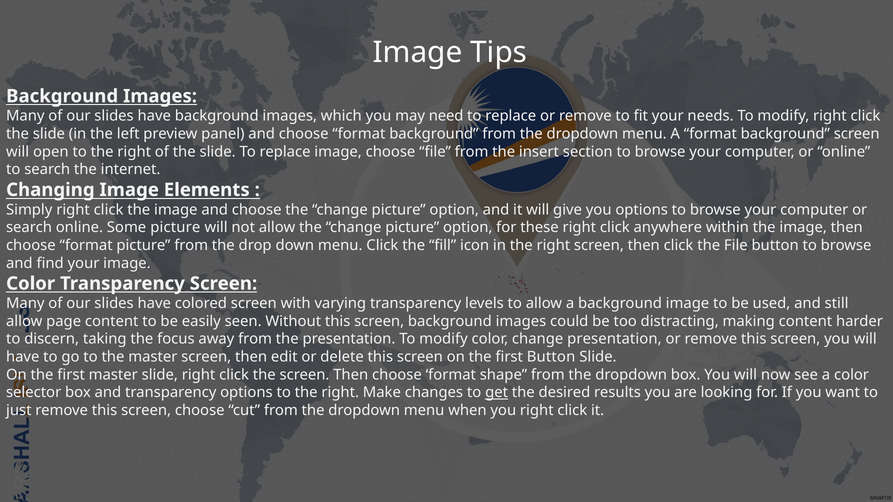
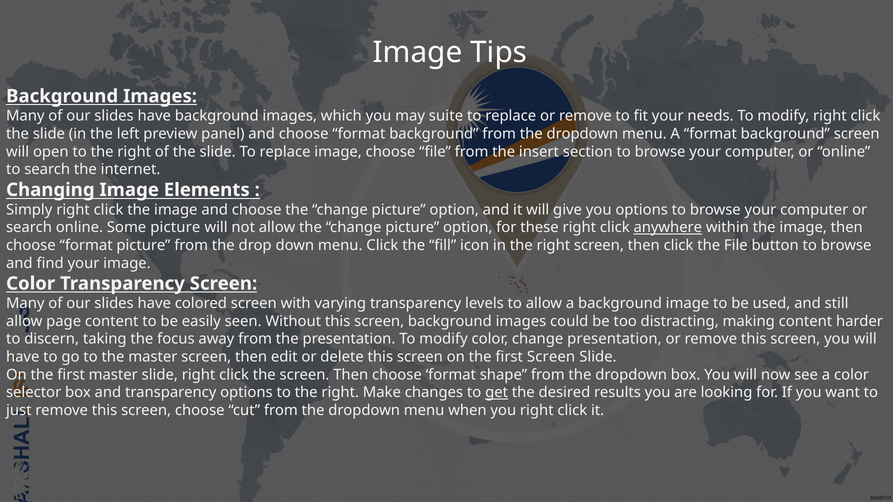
need: need -> suite
anywhere underline: none -> present
first Button: Button -> Screen
